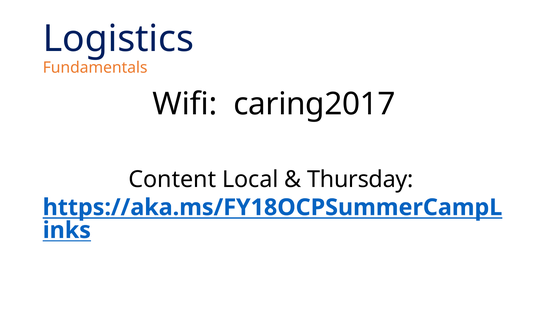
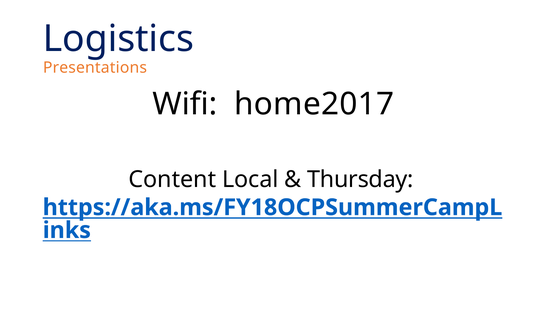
Fundamentals: Fundamentals -> Presentations
caring2017: caring2017 -> home2017
